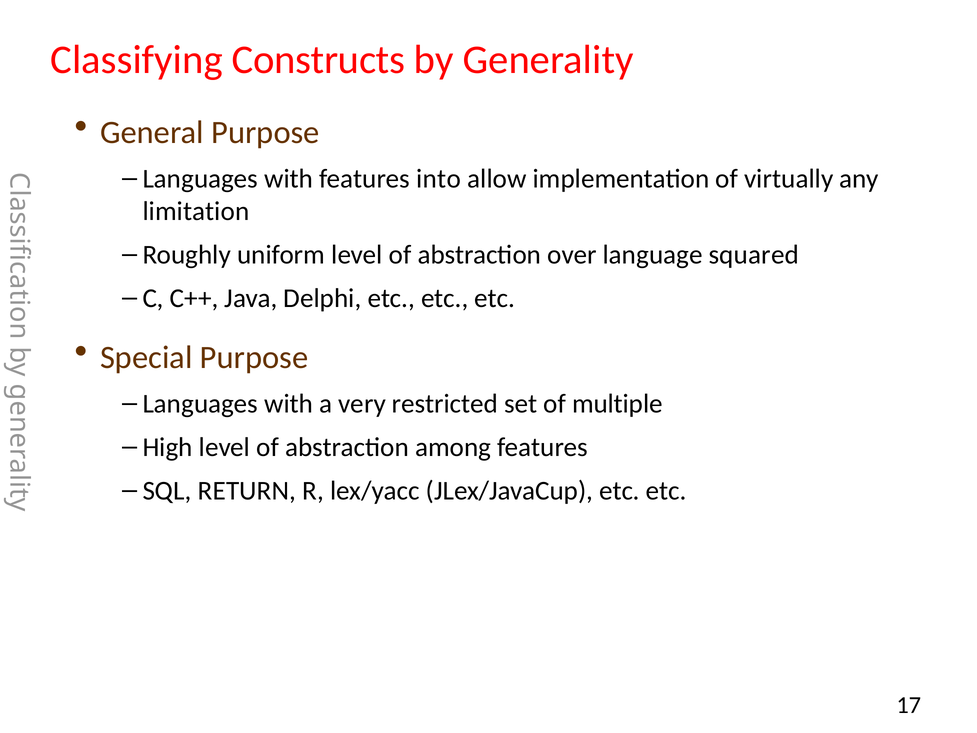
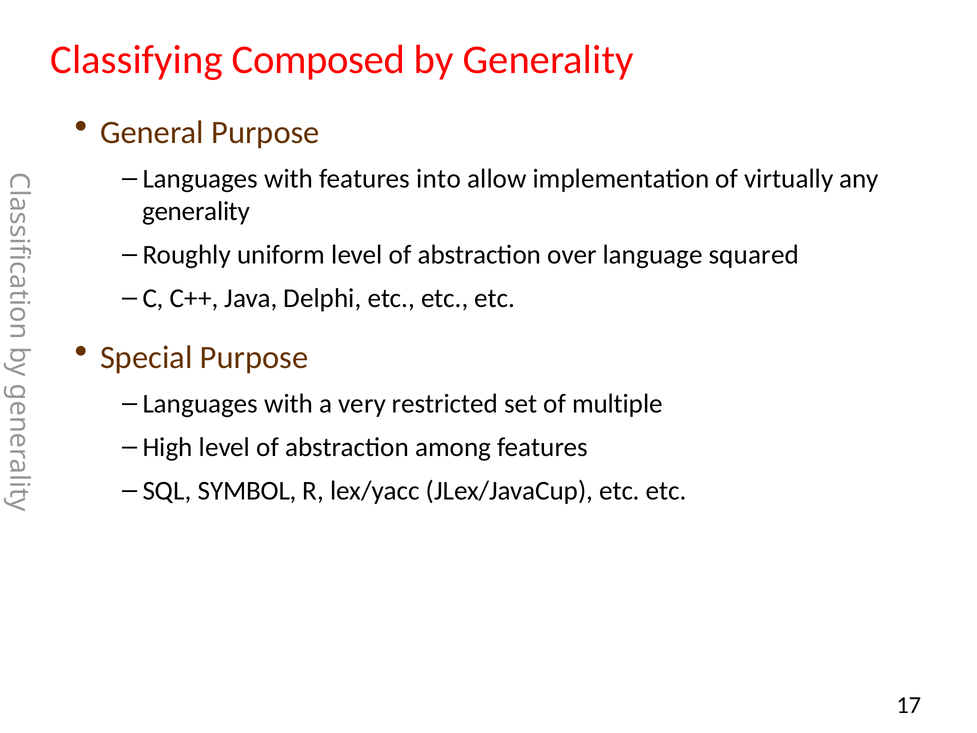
Constructs: Constructs -> Composed
limitation at (196, 211): limitation -> generality
RETURN: RETURN -> SYMBOL
